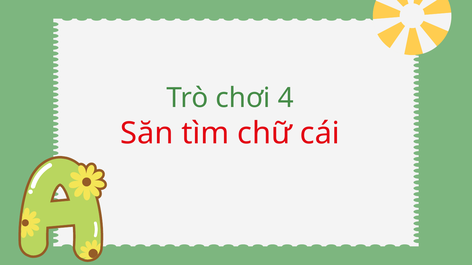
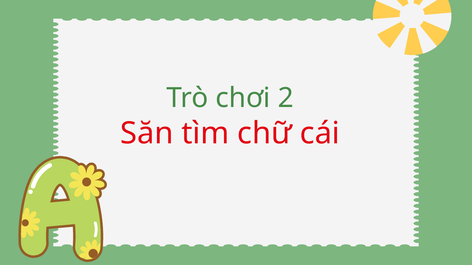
4: 4 -> 2
